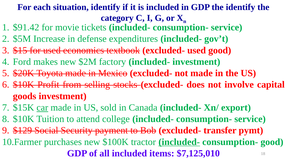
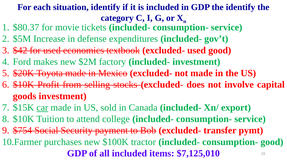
$91.42: $91.42 -> $80.37
$15: $15 -> $42
$129: $129 -> $754
included- at (179, 142) underline: present -> none
